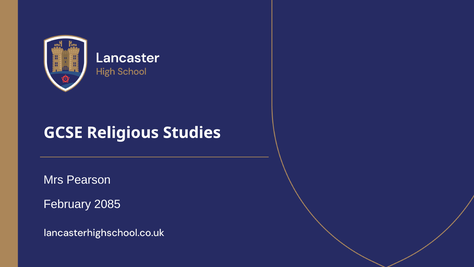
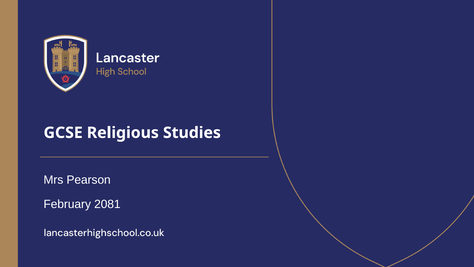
2085: 2085 -> 2081
